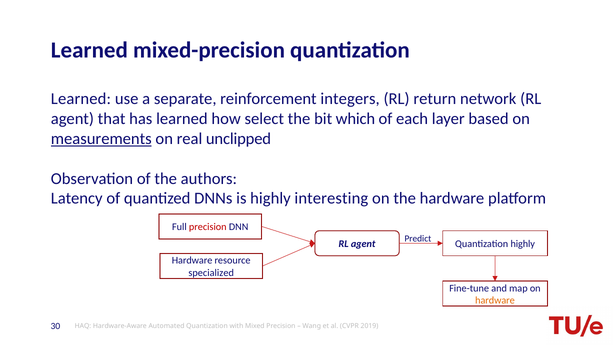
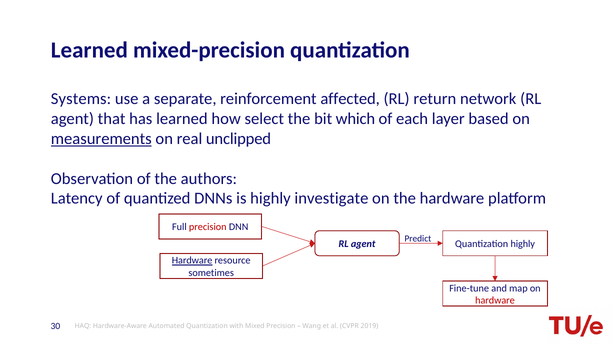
Learned at (81, 99): Learned -> Systems
integers: integers -> affected
interesting: interesting -> investigate
Hardware at (192, 260) underline: none -> present
specialized: specialized -> sometimes
hardware at (495, 300) colour: orange -> red
